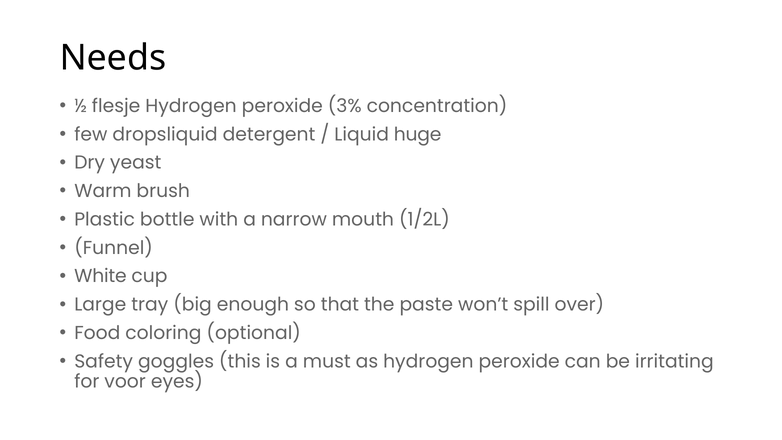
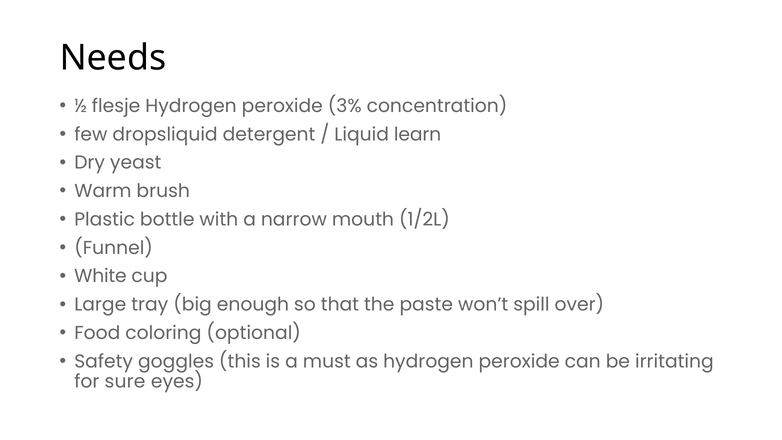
huge: huge -> learn
voor: voor -> sure
